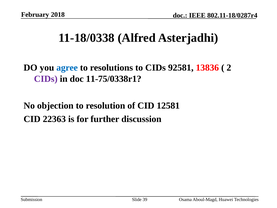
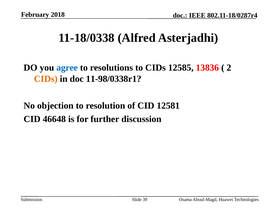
92581: 92581 -> 12585
CIDs at (46, 79) colour: purple -> orange
11-75/0338r1: 11-75/0338r1 -> 11-98/0338r1
22363: 22363 -> 46648
